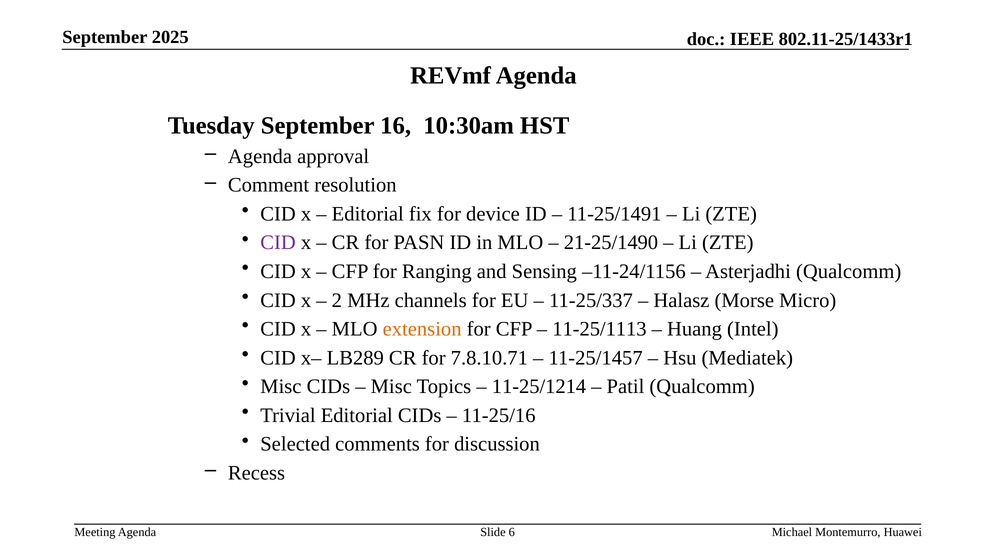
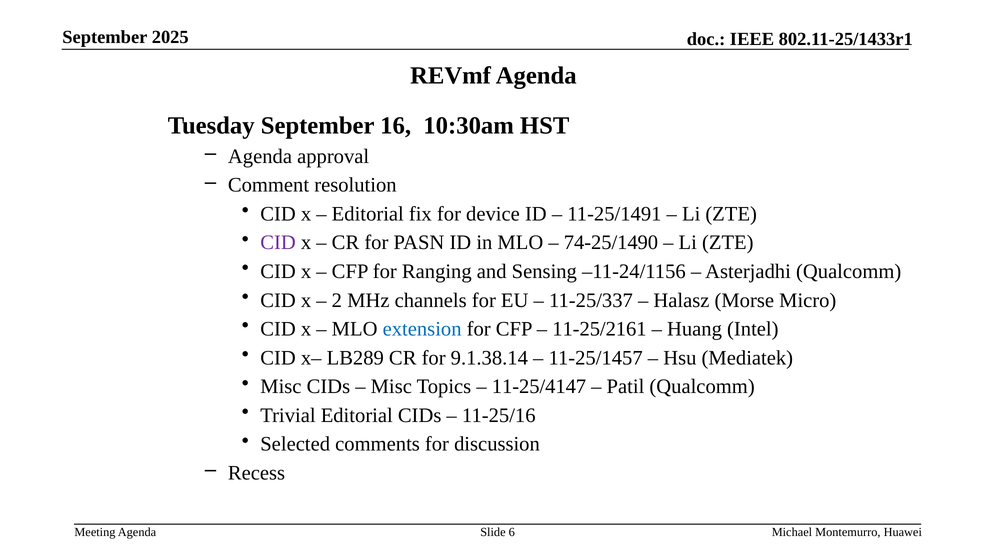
21-25/1490: 21-25/1490 -> 74-25/1490
extension colour: orange -> blue
11-25/1113: 11-25/1113 -> 11-25/2161
7.8.10.71: 7.8.10.71 -> 9.1.38.14
11-25/1214: 11-25/1214 -> 11-25/4147
